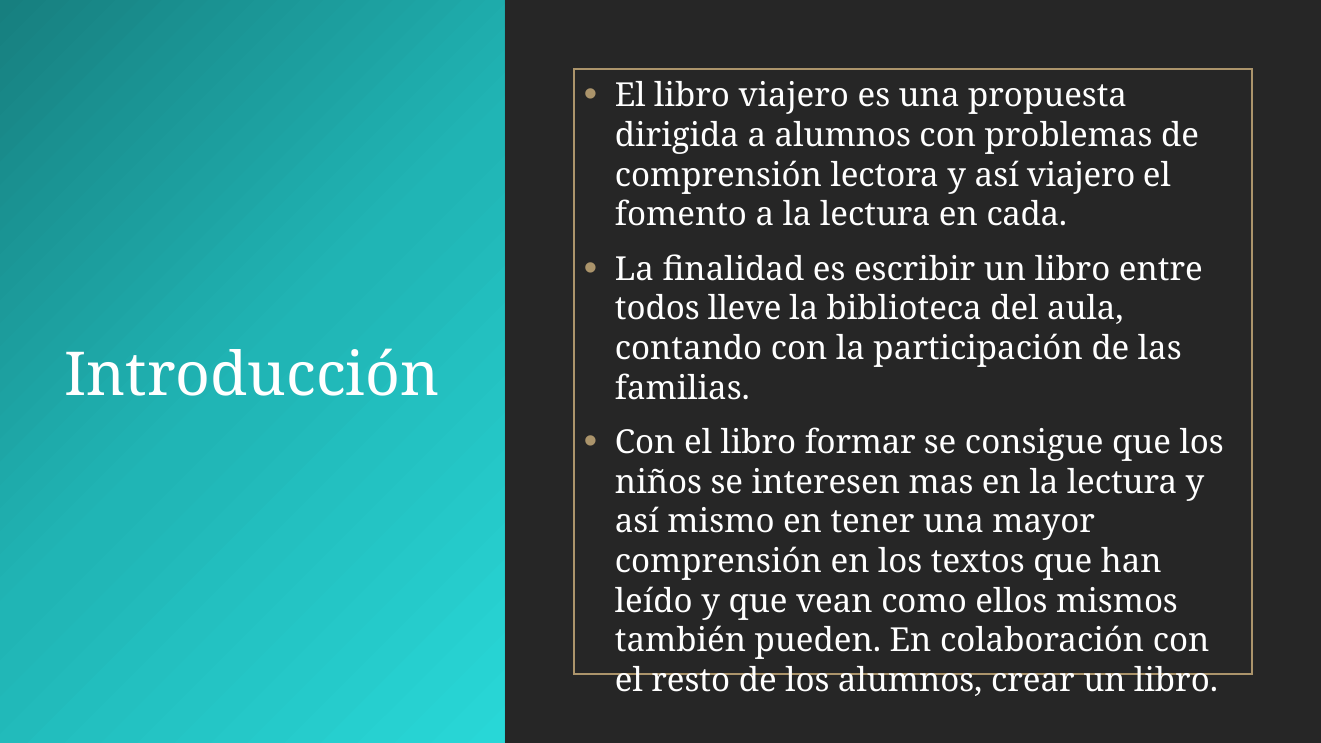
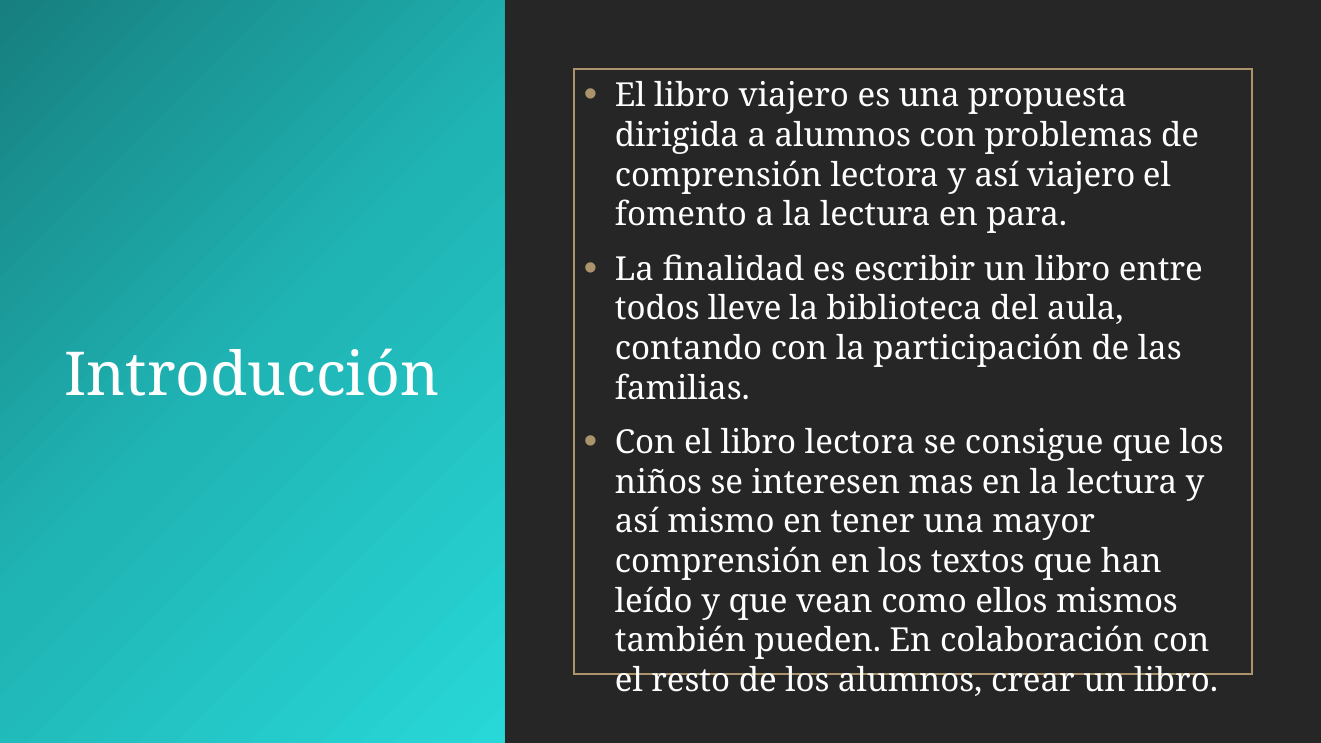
cada: cada -> para
libro formar: formar -> lectora
